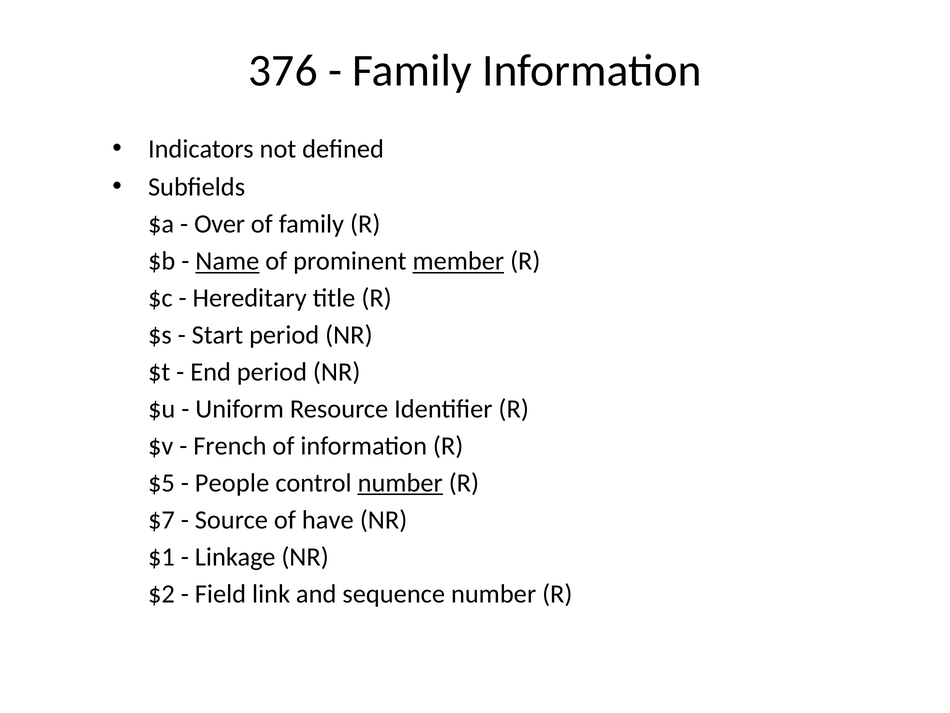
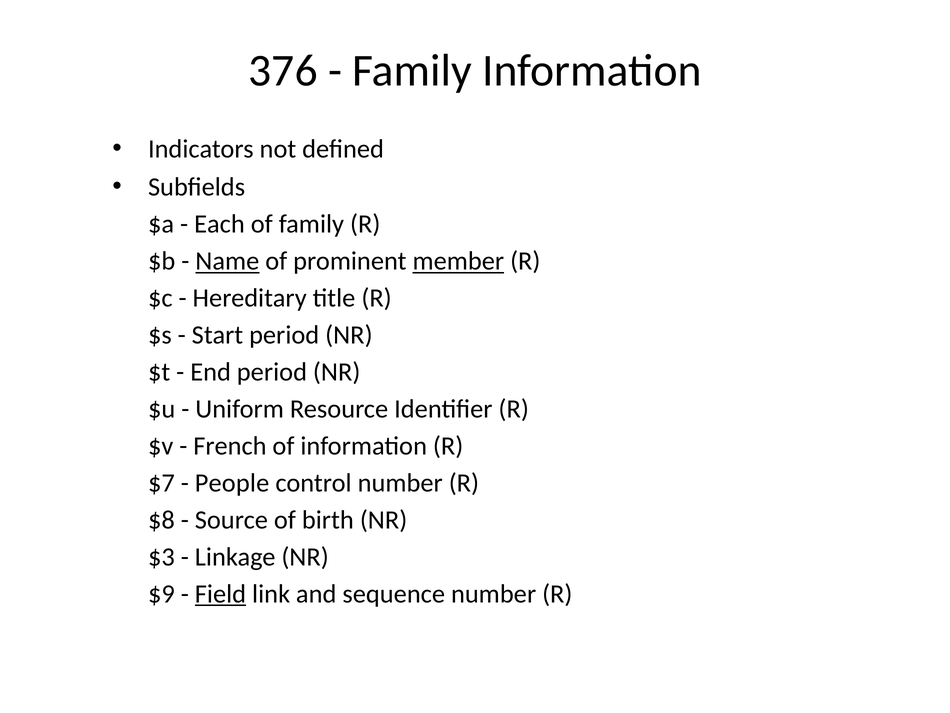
Over: Over -> Each
$5: $5 -> $7
number at (400, 483) underline: present -> none
$7: $7 -> $8
have: have -> birth
$1: $1 -> $3
$2: $2 -> $9
Field underline: none -> present
